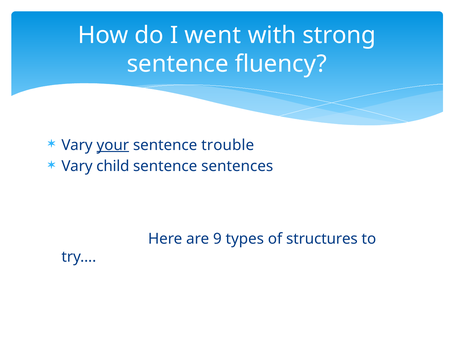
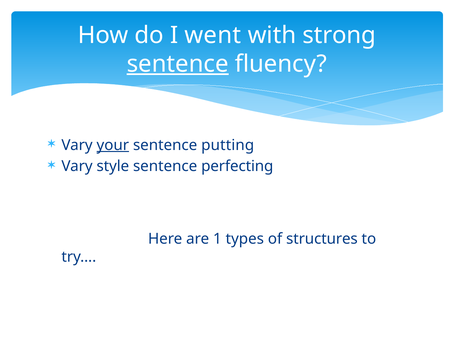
sentence at (178, 64) underline: none -> present
trouble: trouble -> putting
child: child -> style
sentences: sentences -> perfecting
9: 9 -> 1
